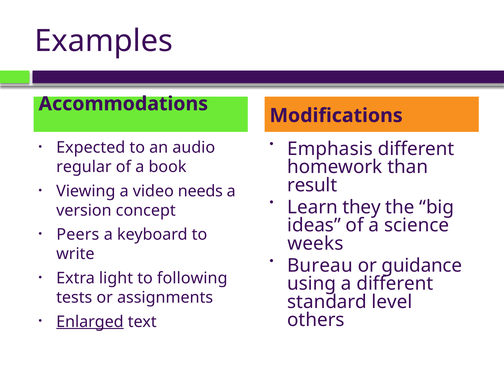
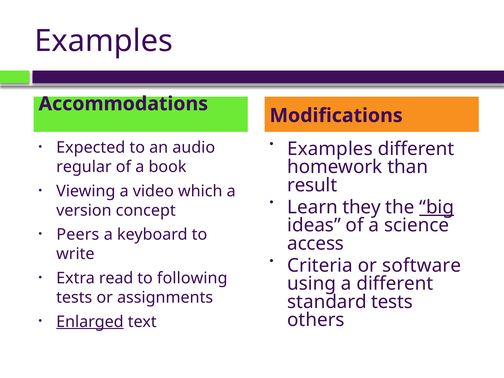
Emphasis at (330, 149): Emphasis -> Examples
needs: needs -> which
big underline: none -> present
weeks: weeks -> access
Bureau: Bureau -> Criteria
guidance: guidance -> software
light: light -> read
standard level: level -> tests
